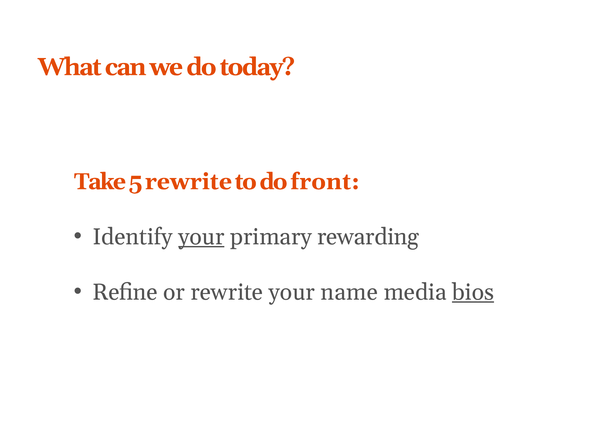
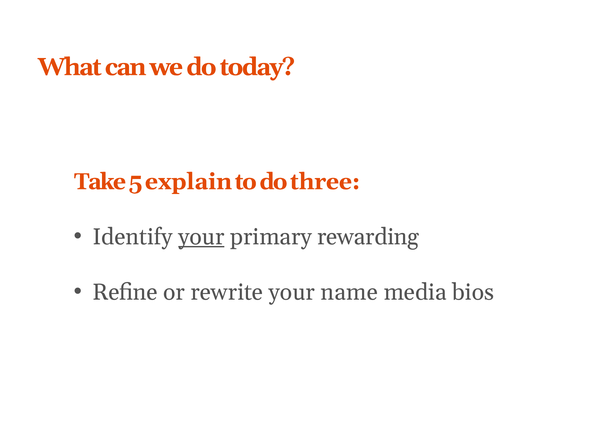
5 rewrite: rewrite -> explain
front: front -> three
bios underline: present -> none
